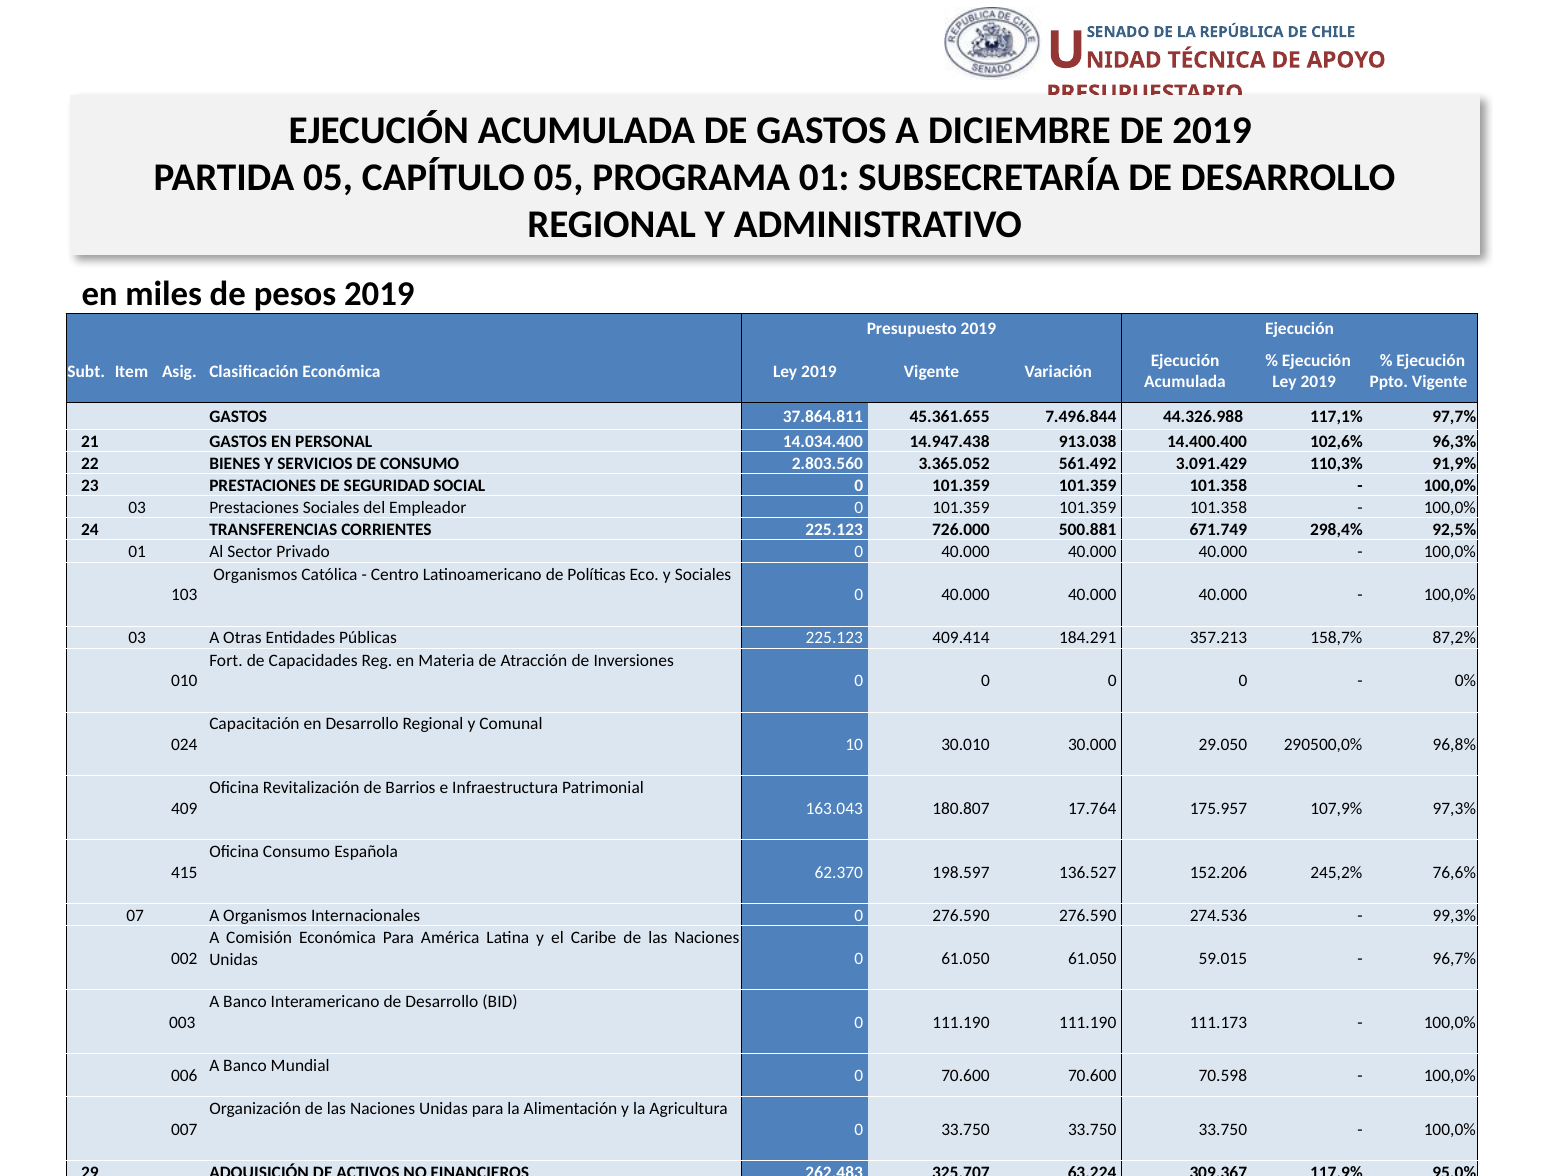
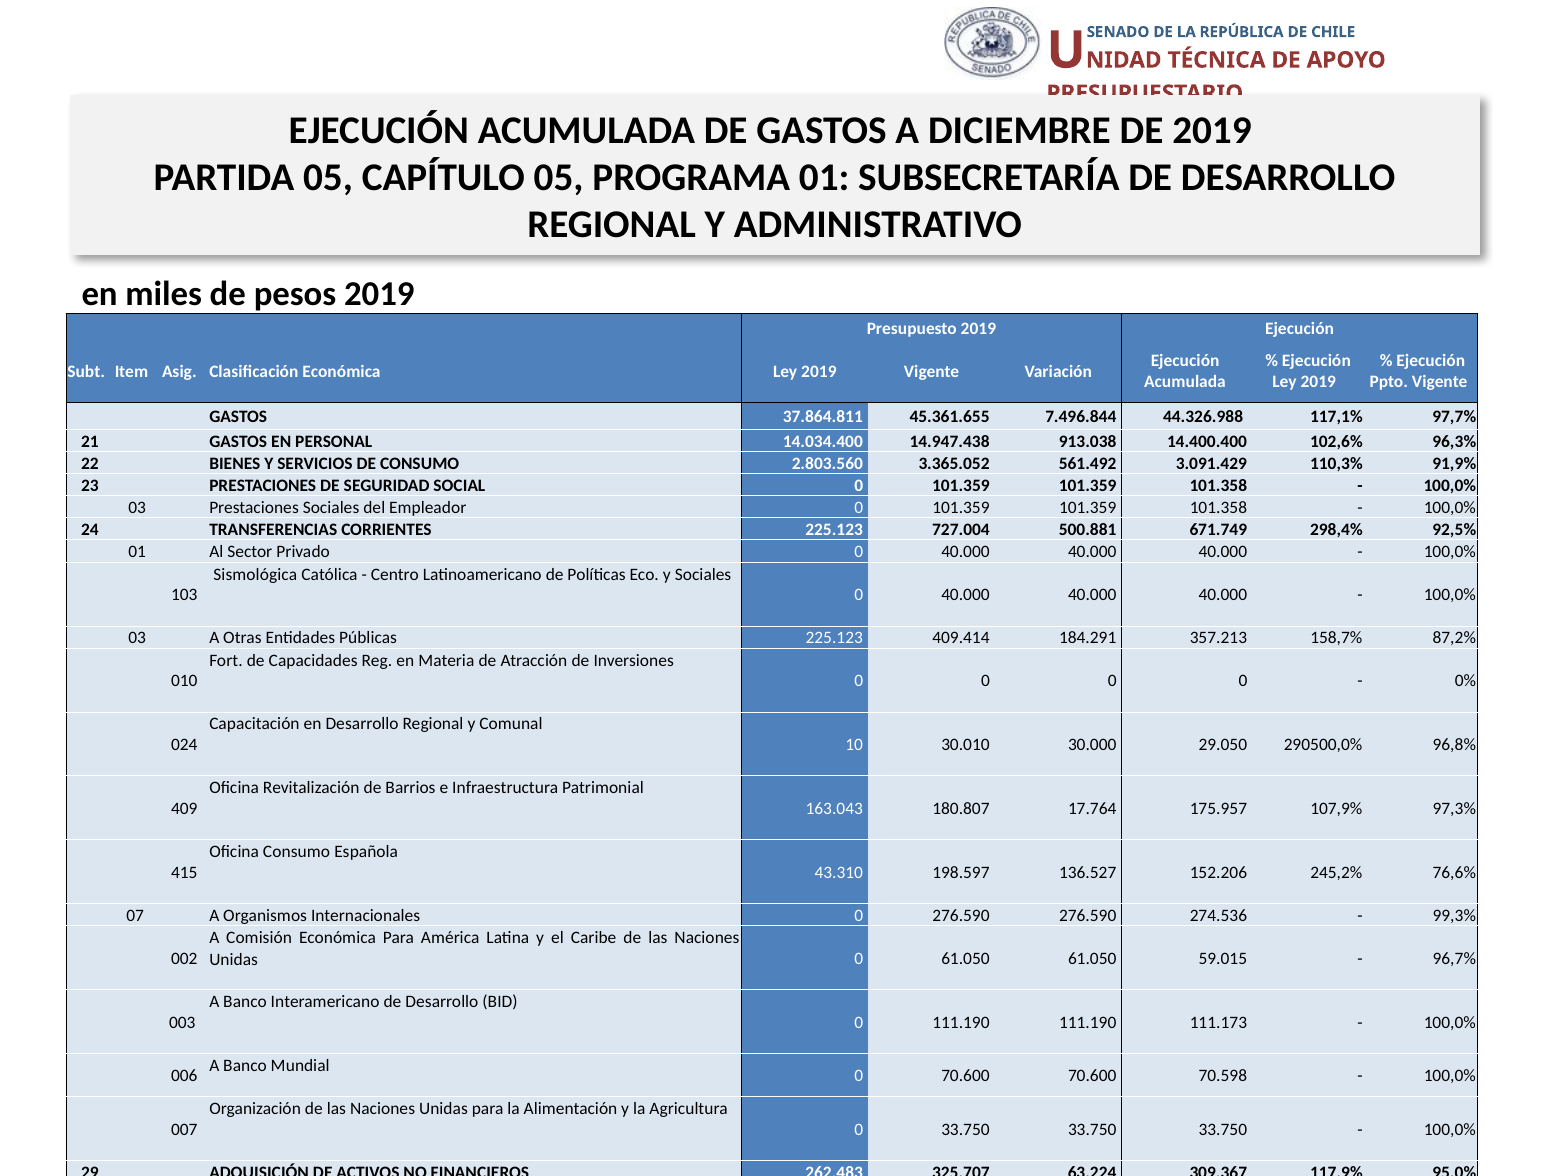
726.000: 726.000 -> 727.004
Organismos at (255, 574): Organismos -> Sismológica
62.370: 62.370 -> 43.310
